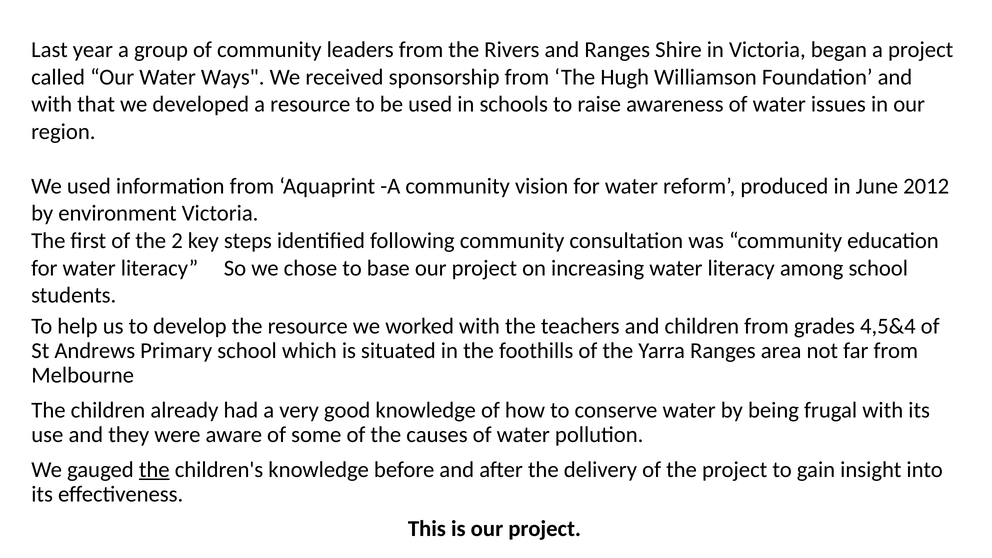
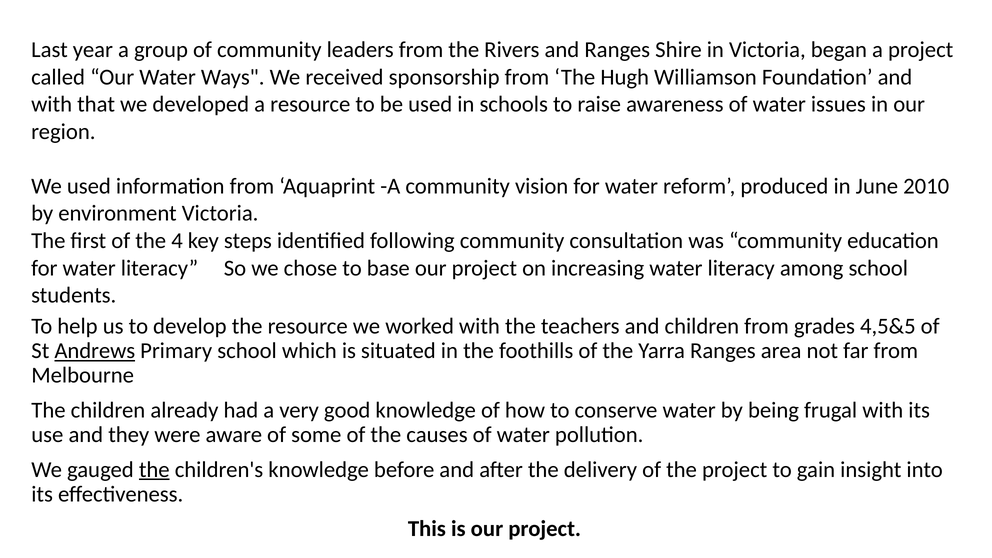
2012: 2012 -> 2010
2: 2 -> 4
4,5&4: 4,5&4 -> 4,5&5
Andrews underline: none -> present
